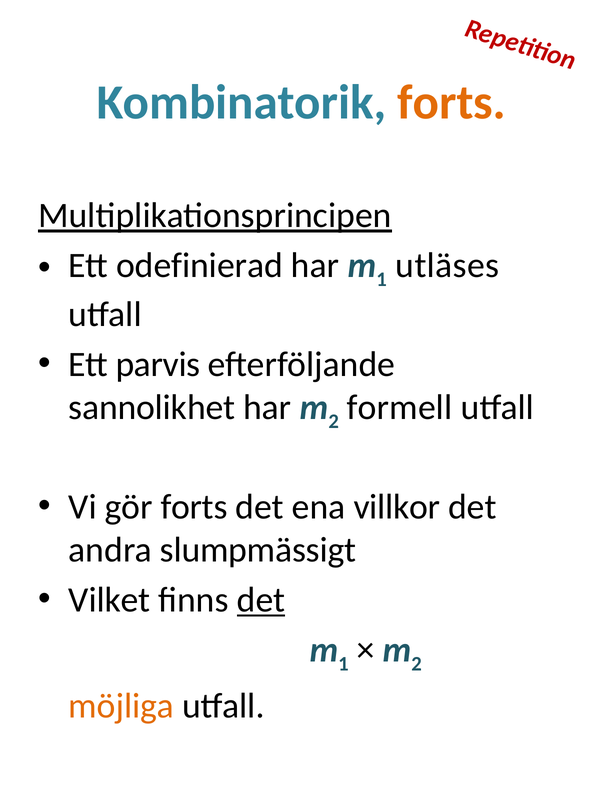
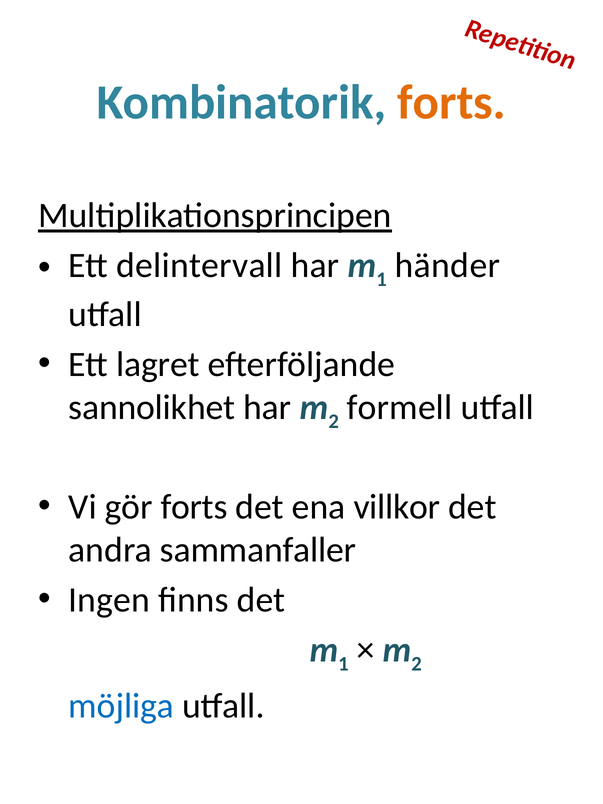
odefinierad: odefinierad -> delintervall
utläses: utläses -> händer
parvis: parvis -> lagret
slumpmässigt: slumpmässigt -> sammanfaller
Vilket: Vilket -> Ingen
det at (261, 600) underline: present -> none
möjliga colour: orange -> blue
